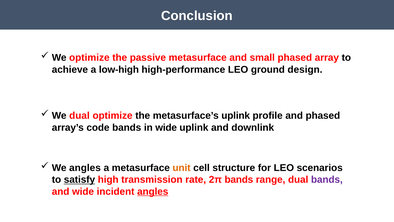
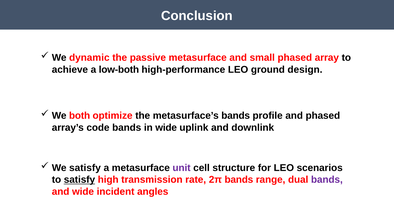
We optimize: optimize -> dynamic
low-high: low-high -> low-both
We dual: dual -> both
metasurface’s uplink: uplink -> bands
We angles: angles -> satisfy
unit colour: orange -> purple
angles at (153, 191) underline: present -> none
